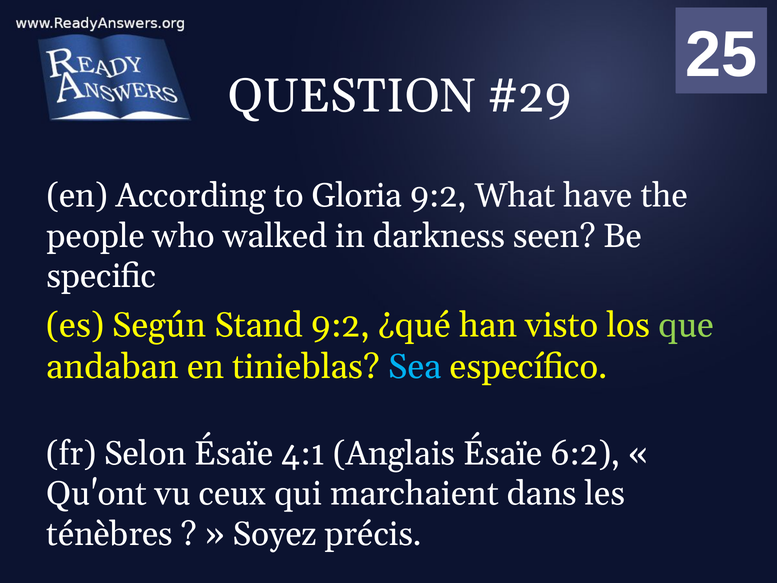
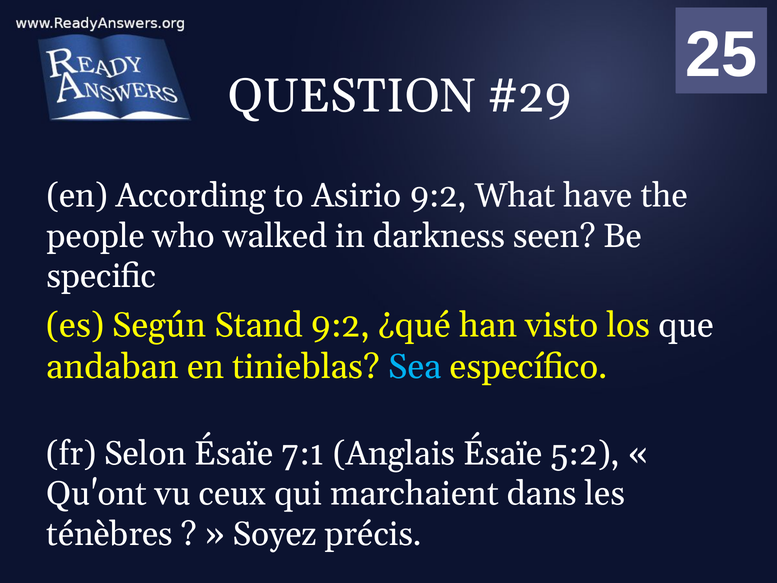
Gloria: Gloria -> Asirio
que colour: light green -> white
4:1: 4:1 -> 7:1
6:2: 6:2 -> 5:2
